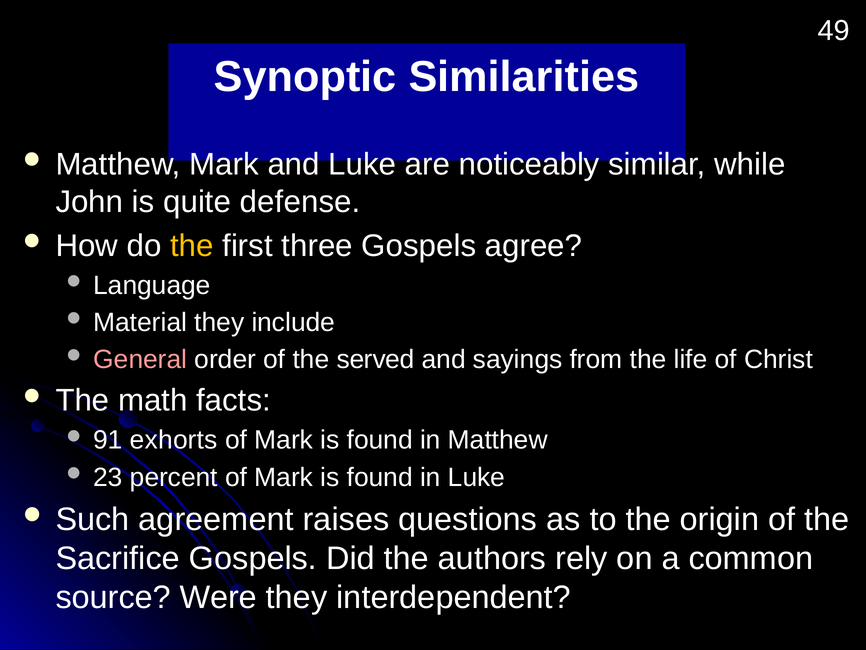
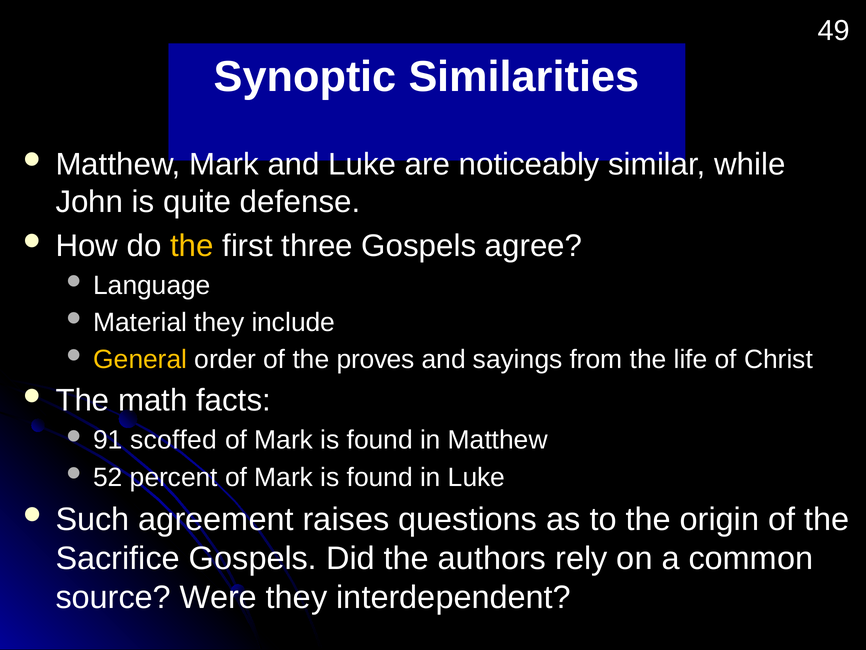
General colour: pink -> yellow
served: served -> proves
exhorts: exhorts -> scoffed
23: 23 -> 52
